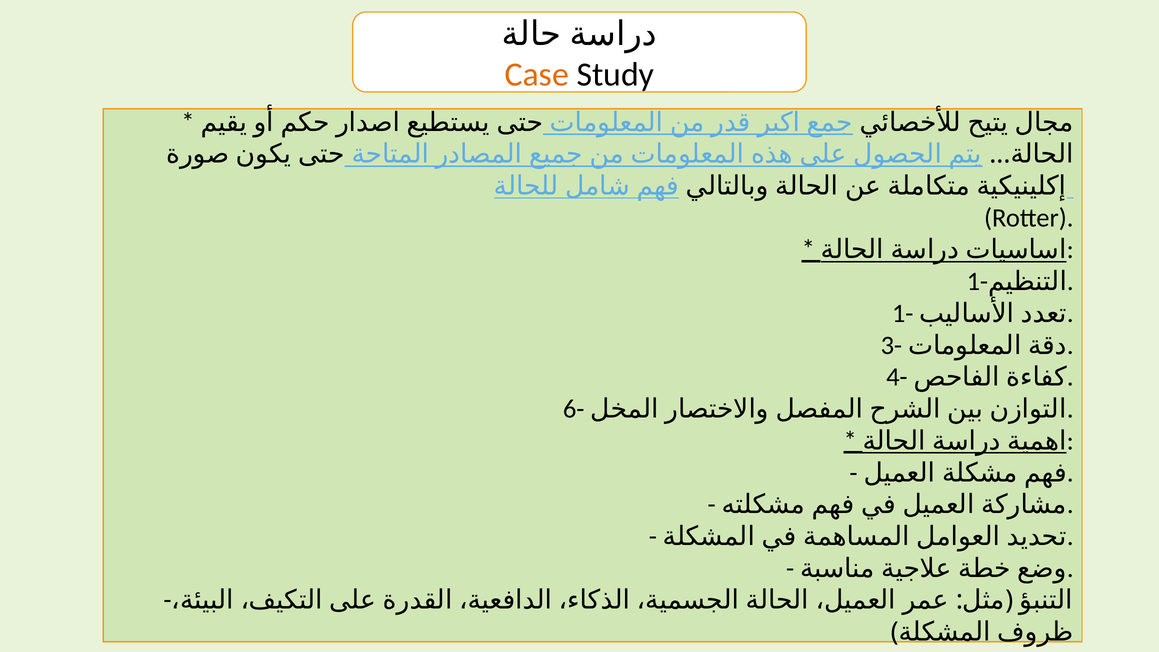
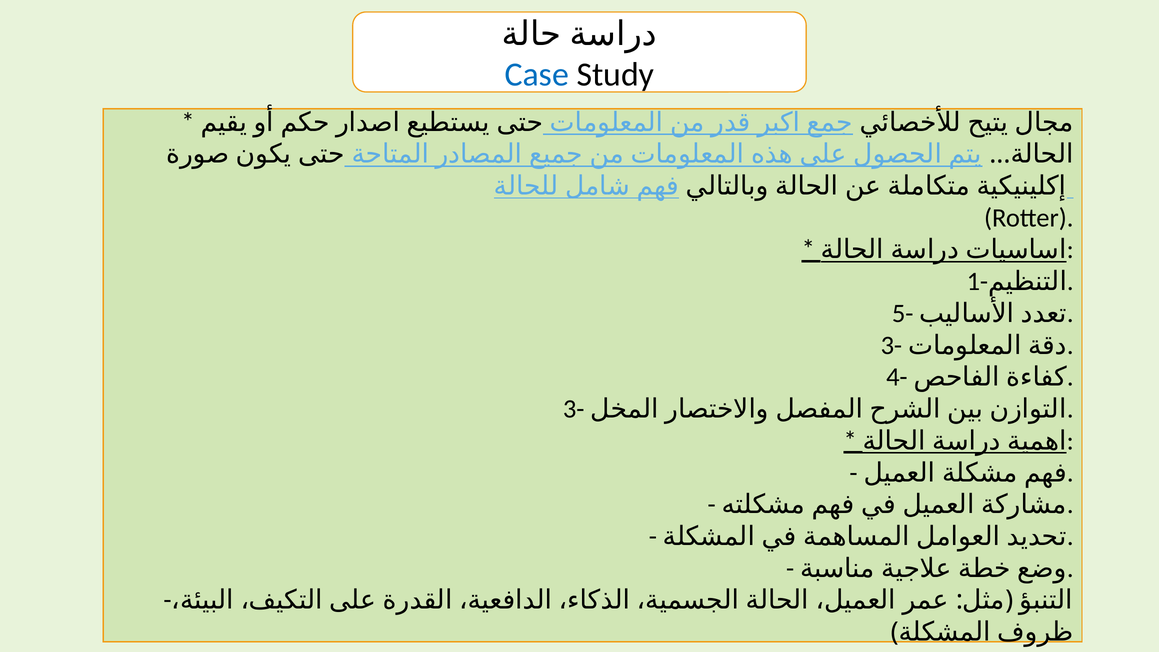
Case colour: orange -> blue
1-: 1- -> 5-
6- at (574, 409): 6- -> 3-
